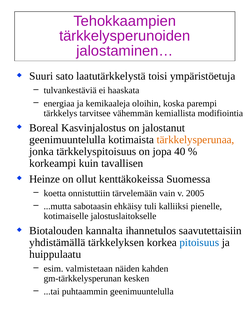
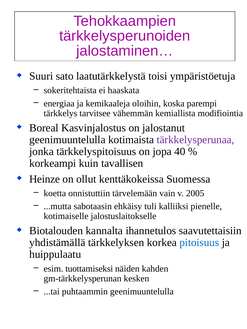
tulvankestäviä: tulvankestäviä -> sokeritehtaista
tärkkelysperunaa colour: orange -> purple
valmistetaan: valmistetaan -> tuottamiseksi
